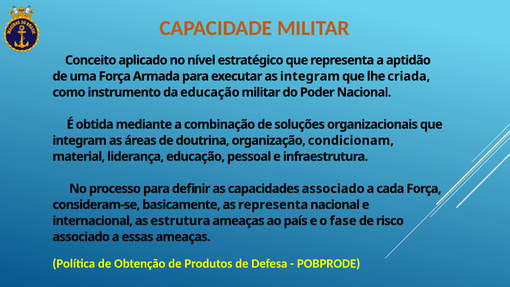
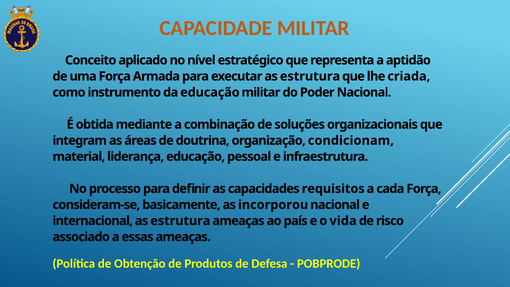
executar as integram: integram -> estrutura
capacidades associado: associado -> requisitos
as representa: representa -> incorporou
fase: fase -> vida
